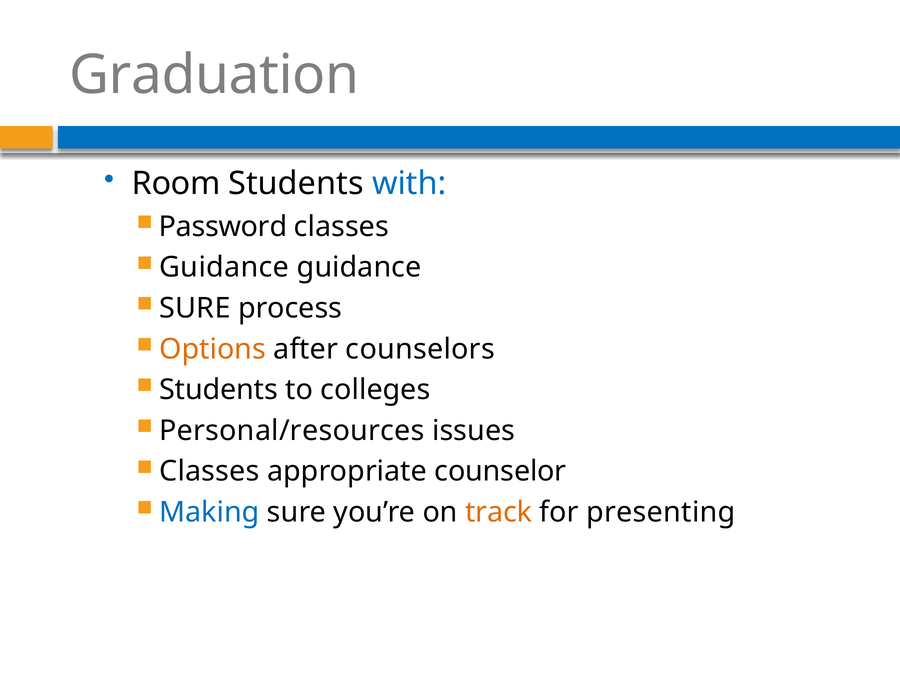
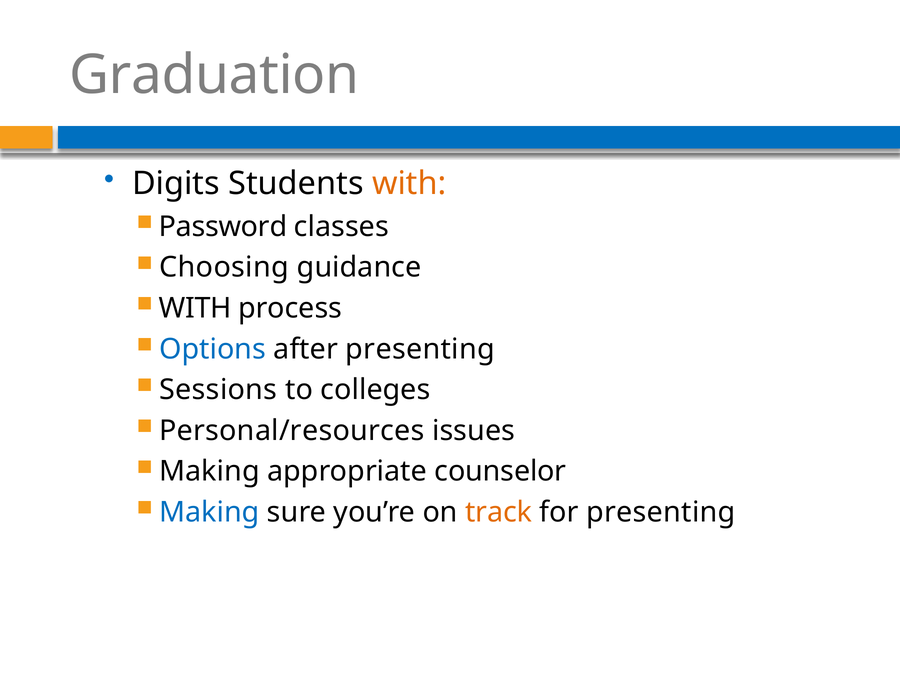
Room: Room -> Digits
with at (409, 184) colour: blue -> orange
Guidance at (224, 267): Guidance -> Choosing
SURE at (195, 308): SURE -> WITH
Options colour: orange -> blue
after counselors: counselors -> presenting
Students at (219, 390): Students -> Sessions
Classes at (209, 471): Classes -> Making
